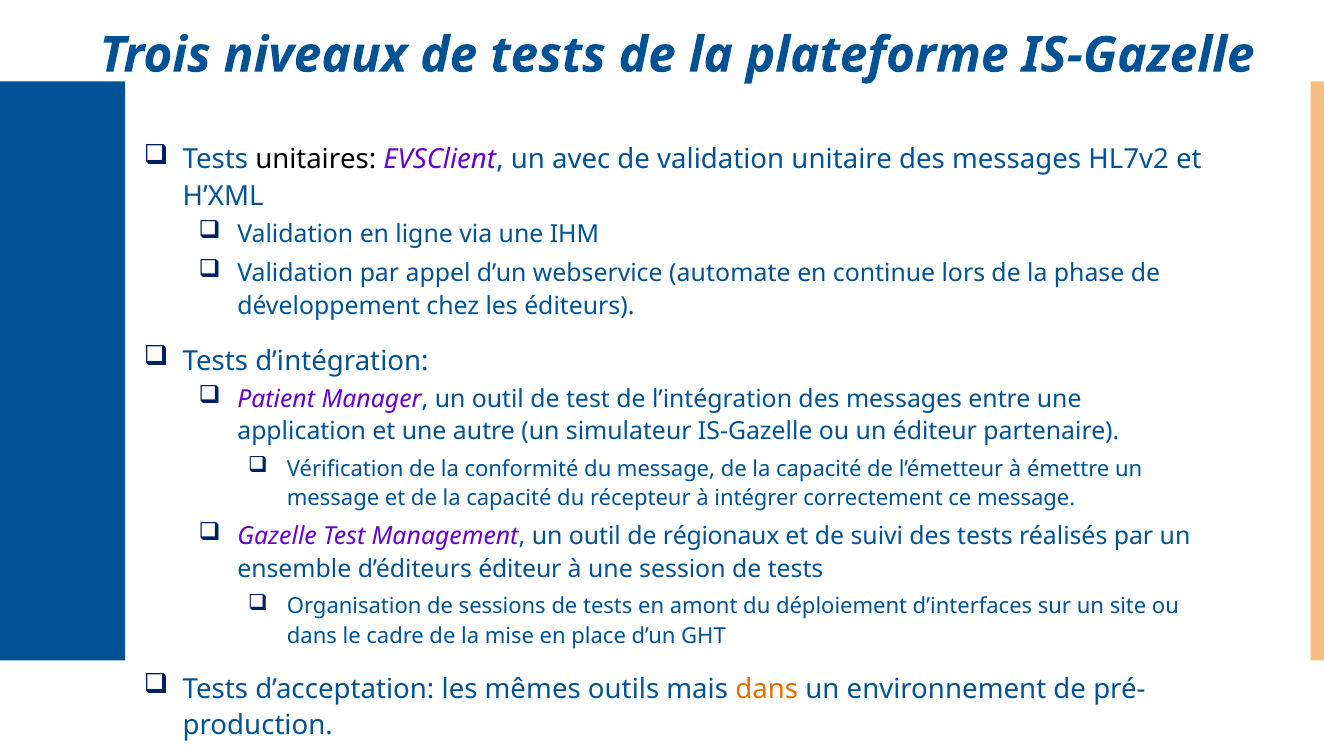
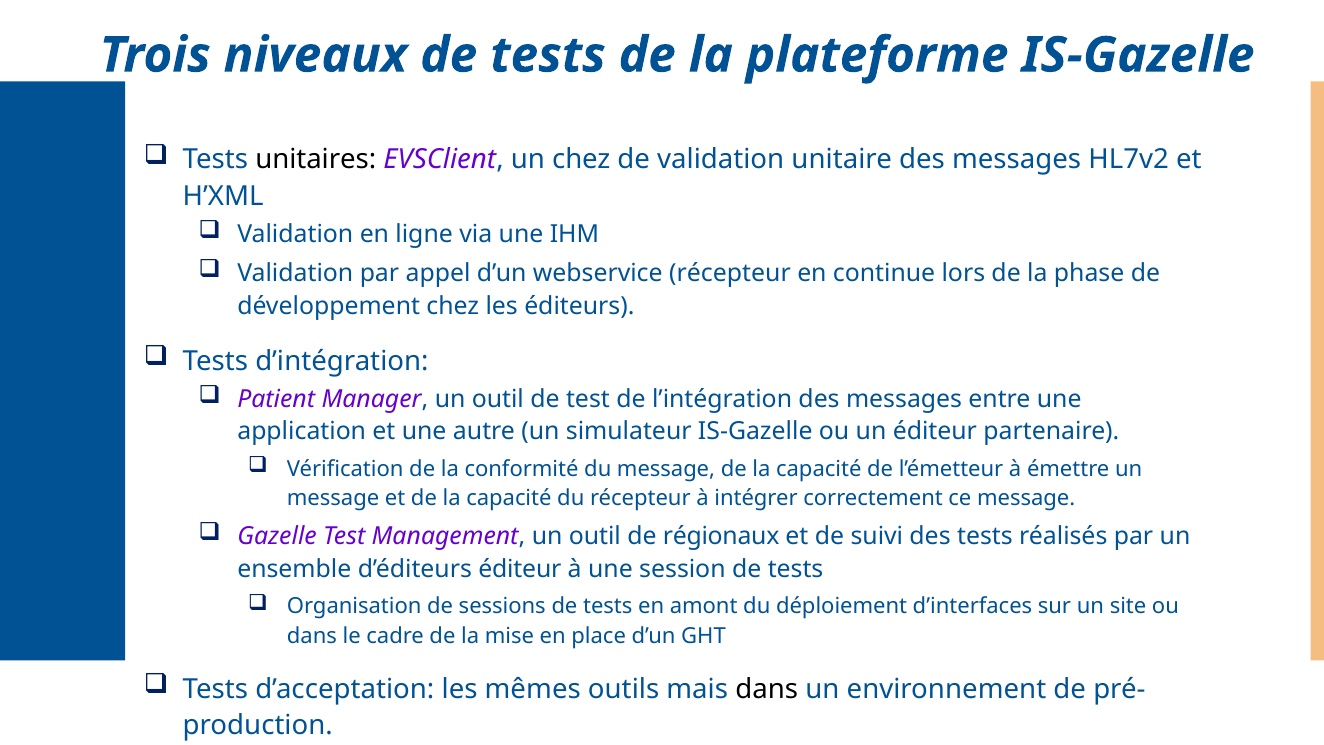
un avec: avec -> chez
webservice automate: automate -> récepteur
dans at (767, 689) colour: orange -> black
